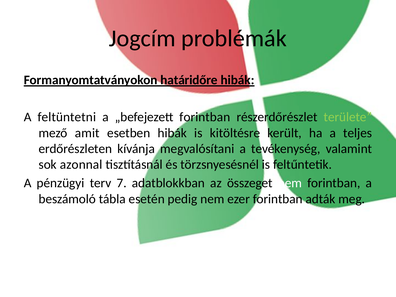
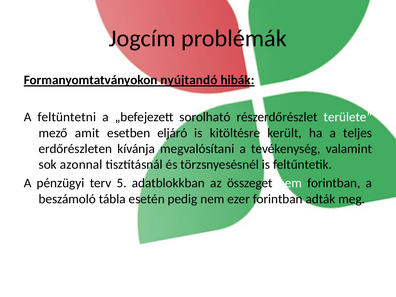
határidőre: határidőre -> nyújtandó
„befejezett forintban: forintban -> sorolható
területe colour: light green -> white
esetben hibák: hibák -> eljáró
7: 7 -> 5
